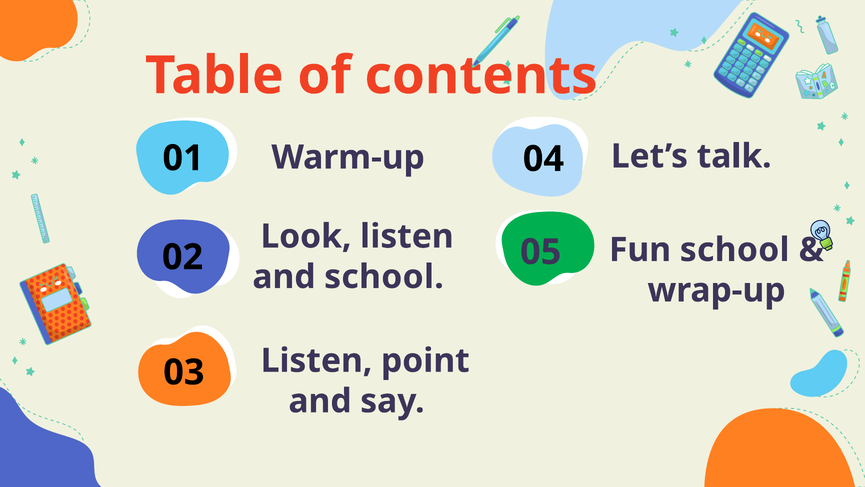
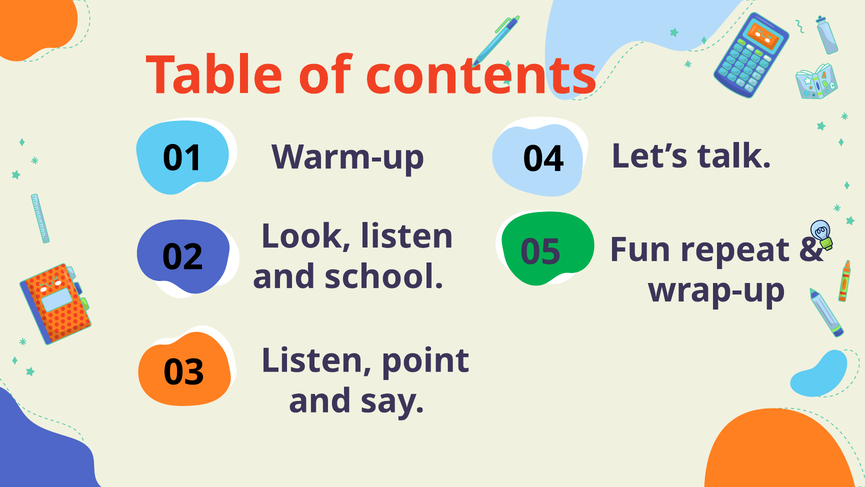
Fun school: school -> repeat
